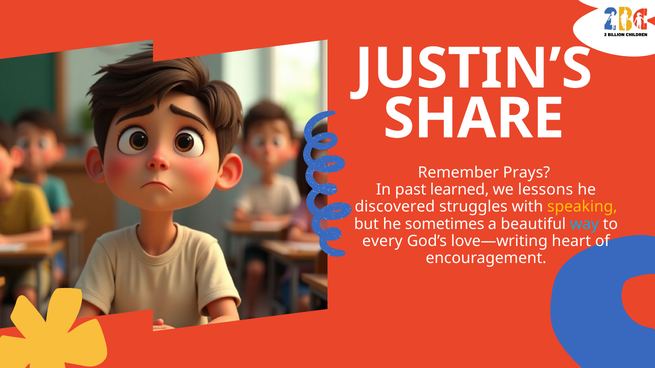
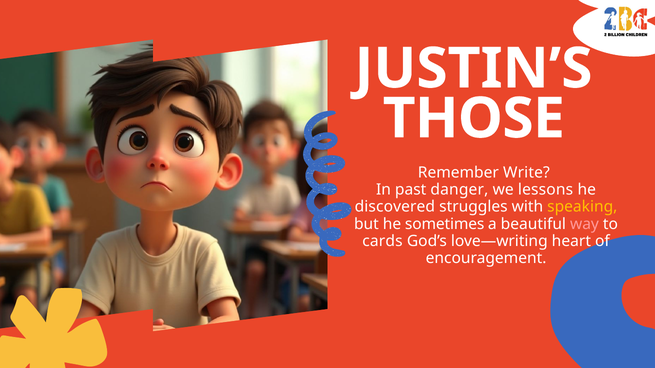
SHARE: SHARE -> THOSE
Prays: Prays -> Write
learned: learned -> danger
way colour: light blue -> pink
every: every -> cards
